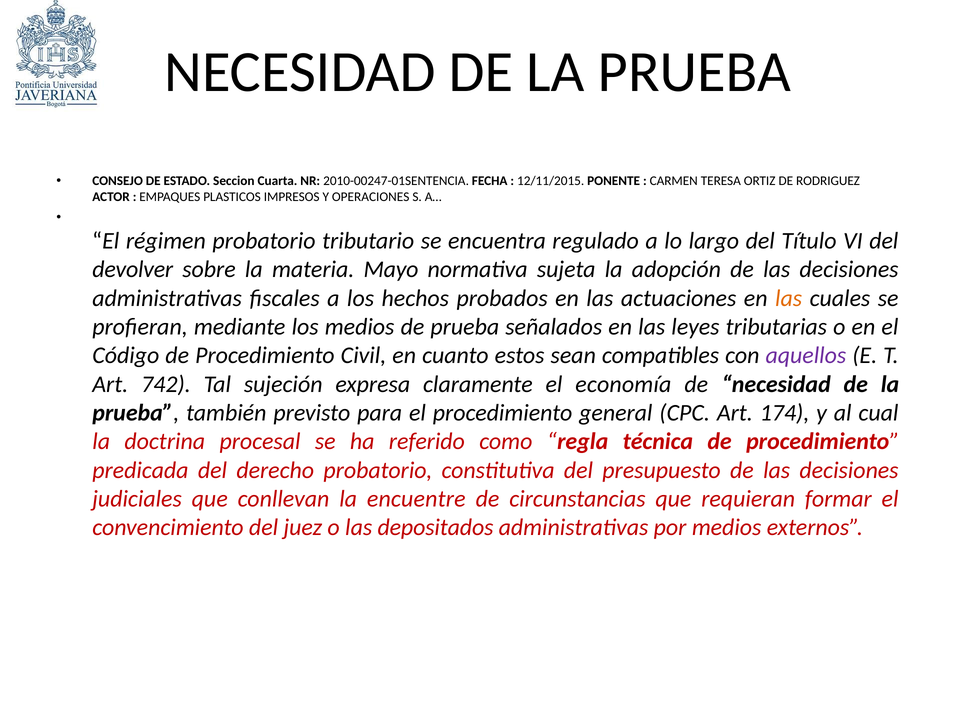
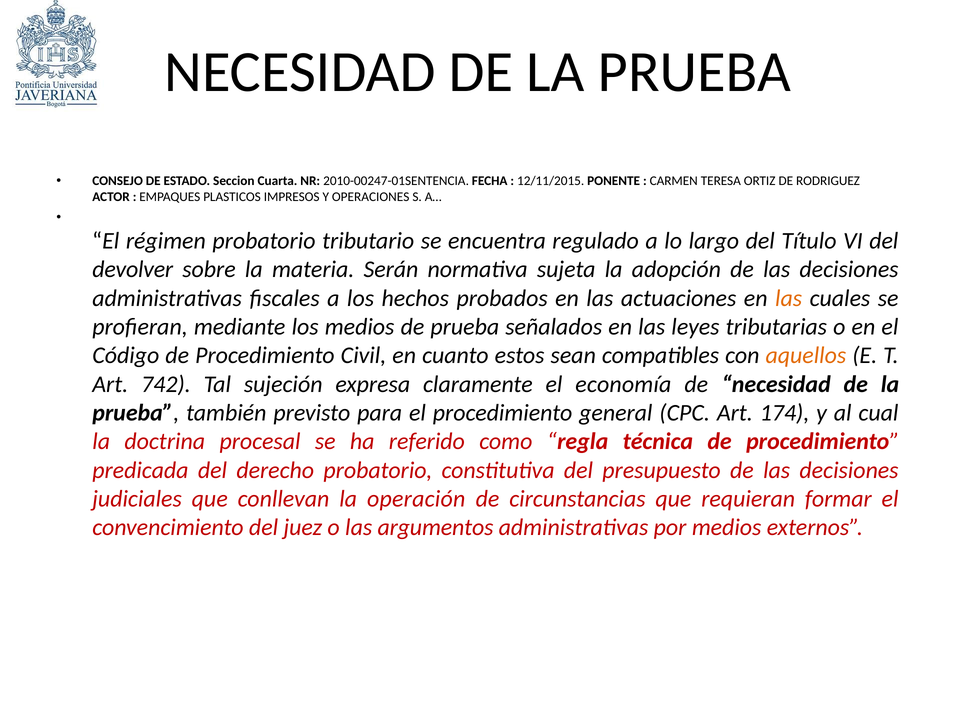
Mayo: Mayo -> Serán
aquellos colour: purple -> orange
encuentre: encuentre -> operación
depositados: depositados -> argumentos
